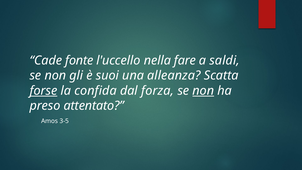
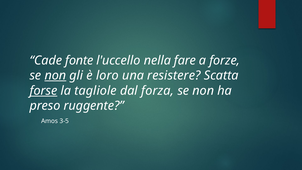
saldi: saldi -> forze
non at (55, 76) underline: none -> present
suoi: suoi -> loro
alleanza: alleanza -> resistere
confida: confida -> tagliole
non at (203, 91) underline: present -> none
attentato: attentato -> ruggente
